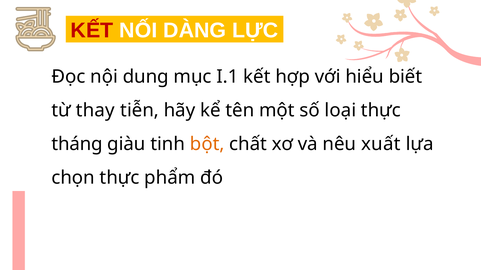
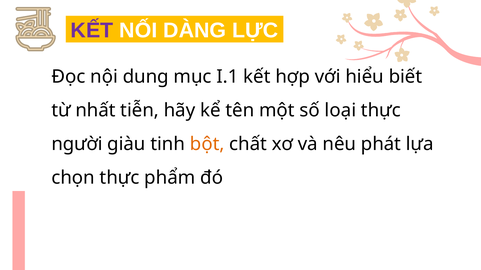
KẾT at (92, 31) colour: red -> purple
thay: thay -> nhất
tháng: tháng -> người
xuất: xuất -> phát
